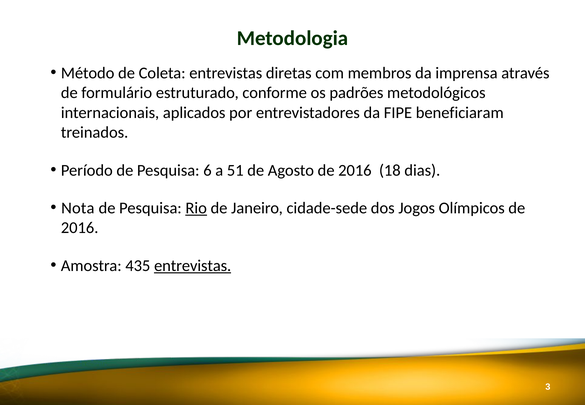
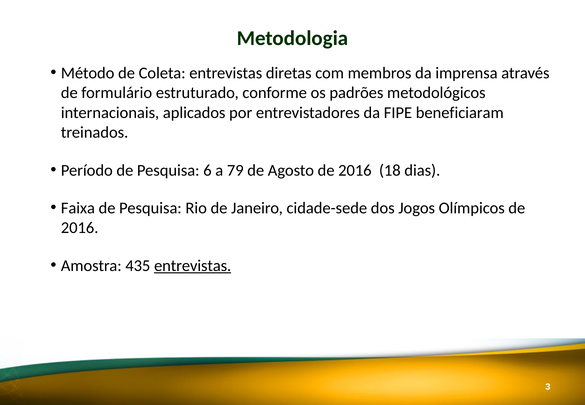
51: 51 -> 79
Nota: Nota -> Faixa
Rio underline: present -> none
